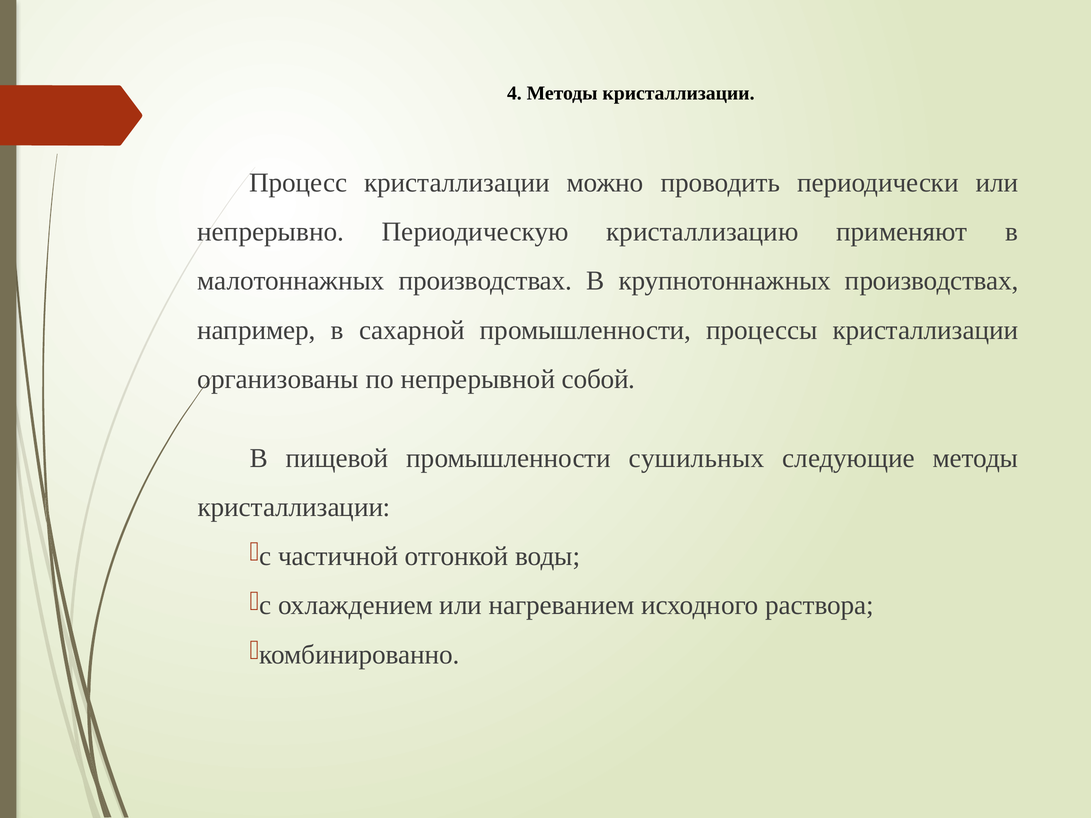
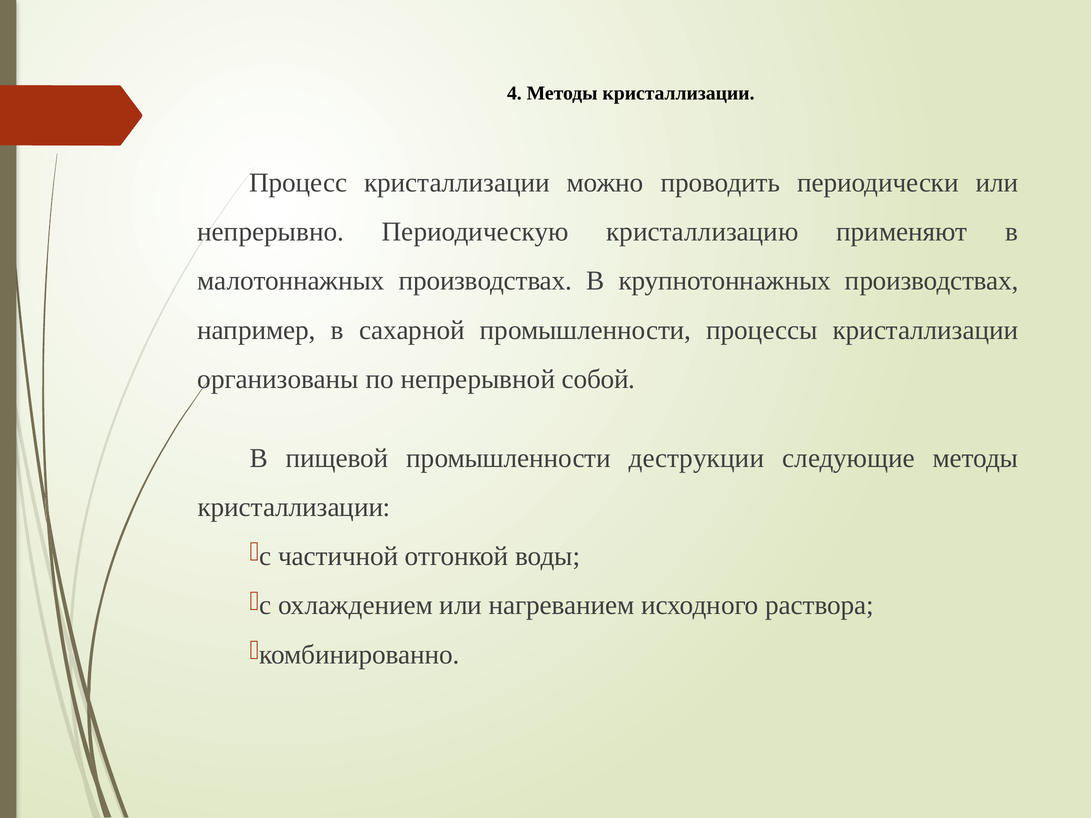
сушильных: сушильных -> деструкции
